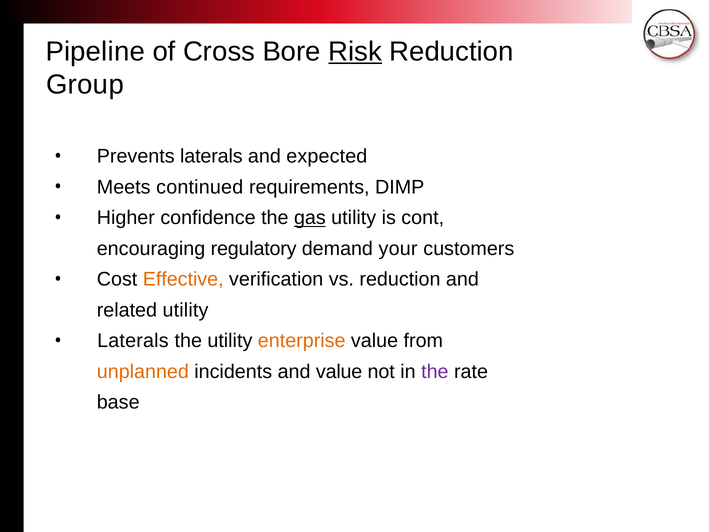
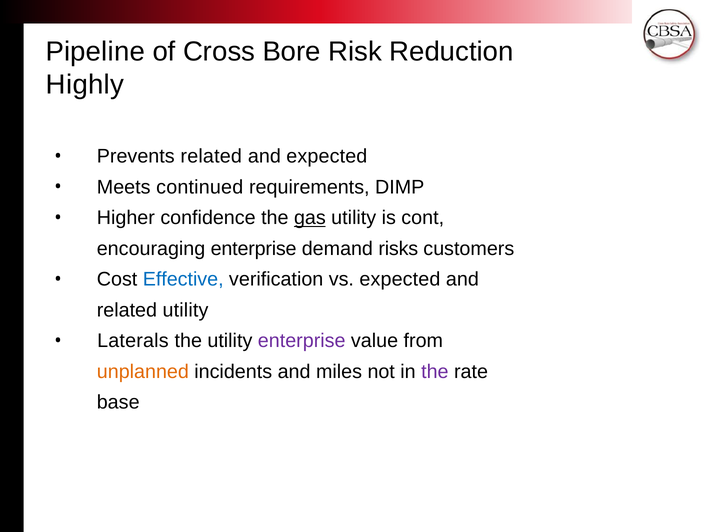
Risk underline: present -> none
Group: Group -> Highly
Prevents laterals: laterals -> related
encouraging regulatory: regulatory -> enterprise
your: your -> risks
Effective colour: orange -> blue
vs reduction: reduction -> expected
enterprise at (302, 341) colour: orange -> purple
and value: value -> miles
